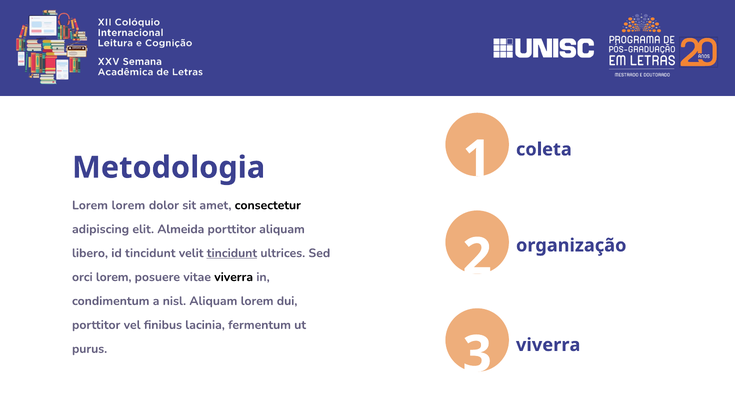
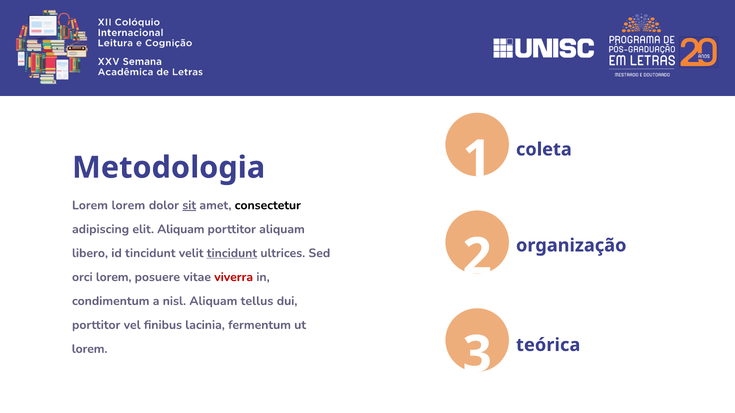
sit underline: none -> present
elit Almeida: Almeida -> Aliquam
viverra at (234, 277) colour: black -> red
Aliquam lorem: lorem -> tellus
viverra at (548, 345): viverra -> teórica
purus at (90, 349): purus -> lorem
